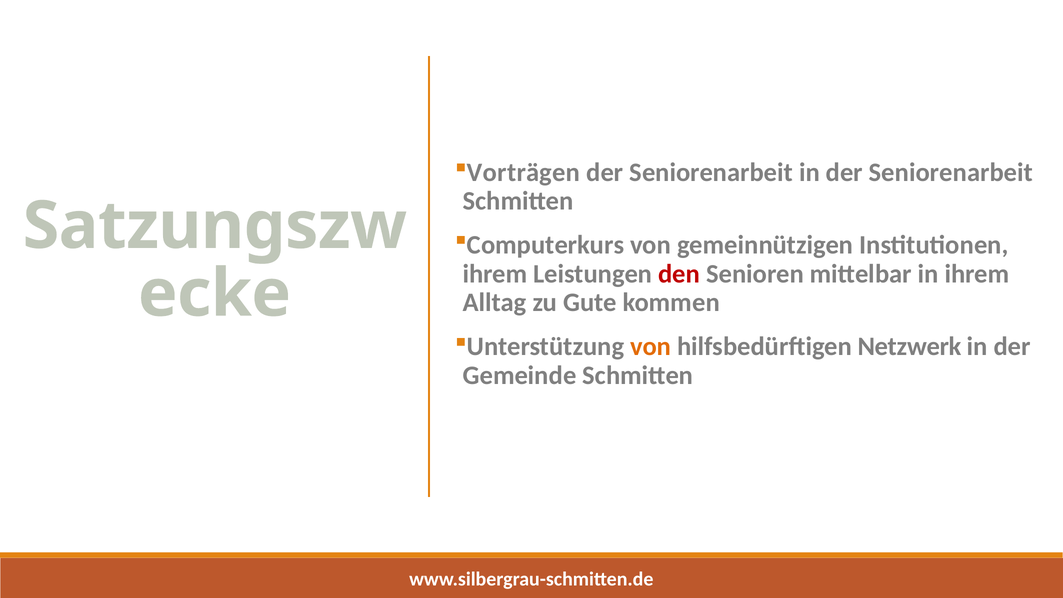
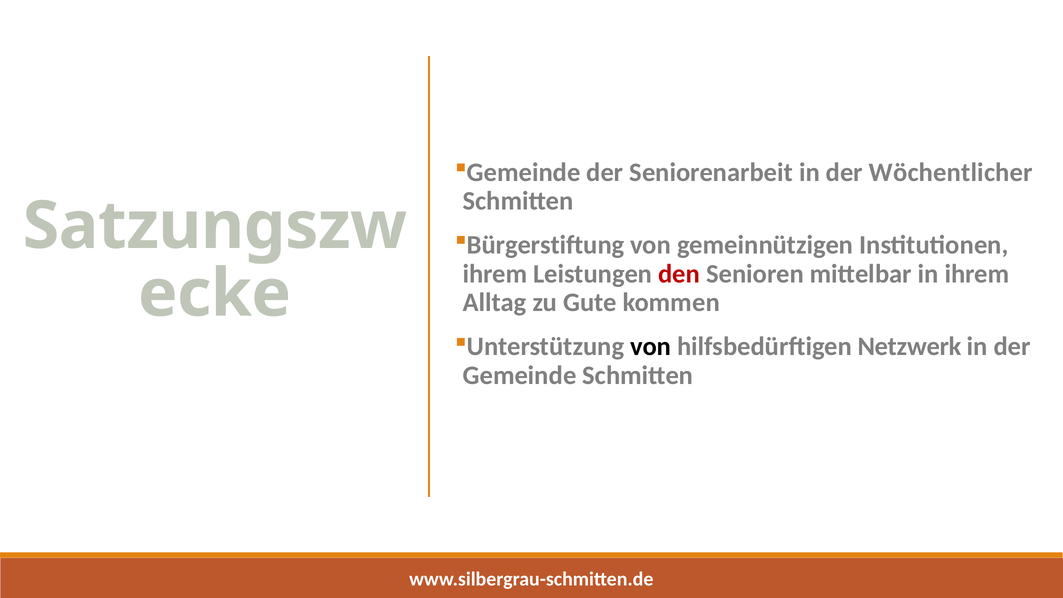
Vorträgen at (524, 172): Vorträgen -> Gemeinde
in der Seniorenarbeit: Seniorenarbeit -> Wöchentlicher
Computerkurs: Computerkurs -> Bürgerstiftung
von at (651, 347) colour: orange -> black
